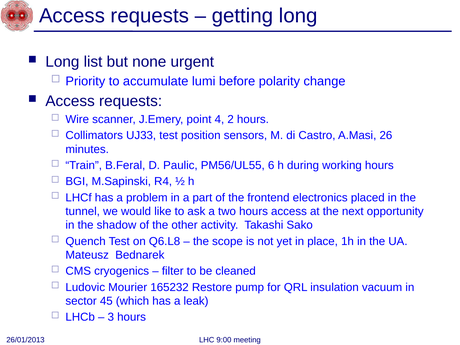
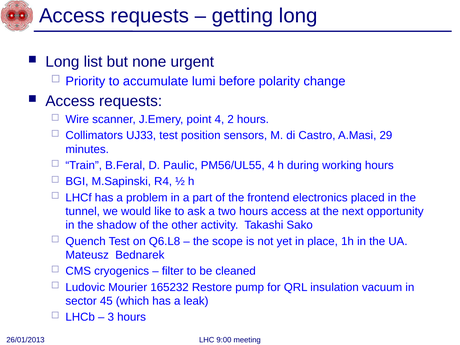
26: 26 -> 29
PM56/UL55 6: 6 -> 4
